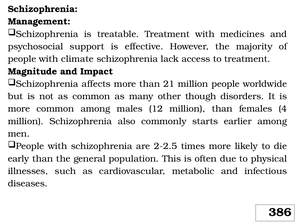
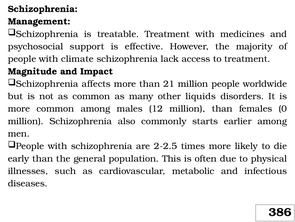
though: though -> liquids
4: 4 -> 0
